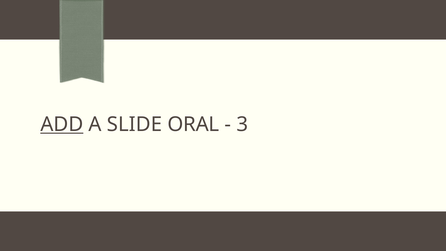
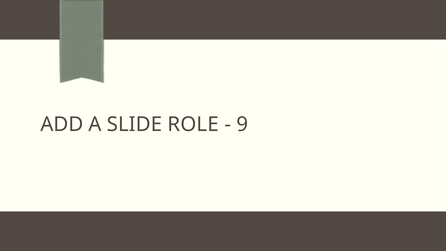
ADD underline: present -> none
ORAL: ORAL -> ROLE
3: 3 -> 9
